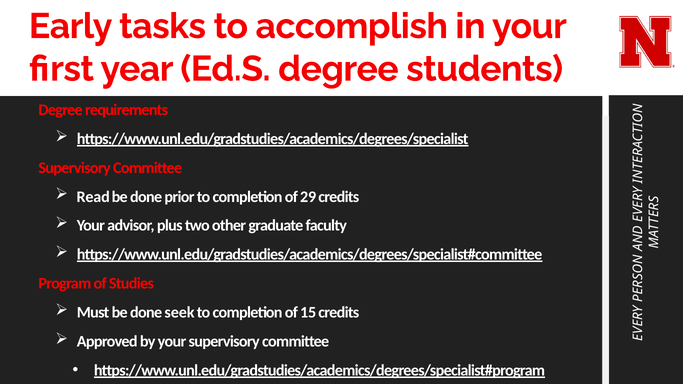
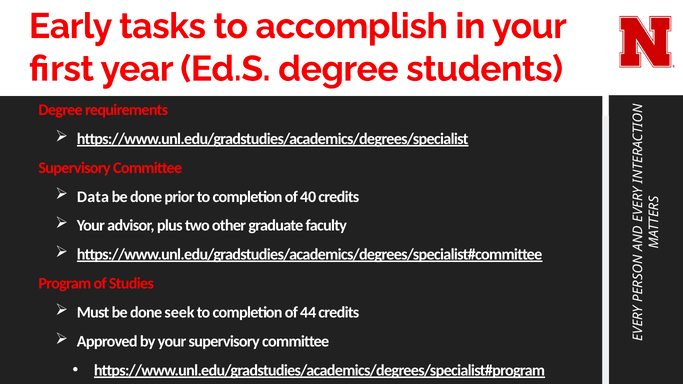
Read: Read -> Data
29: 29 -> 40
15: 15 -> 44
